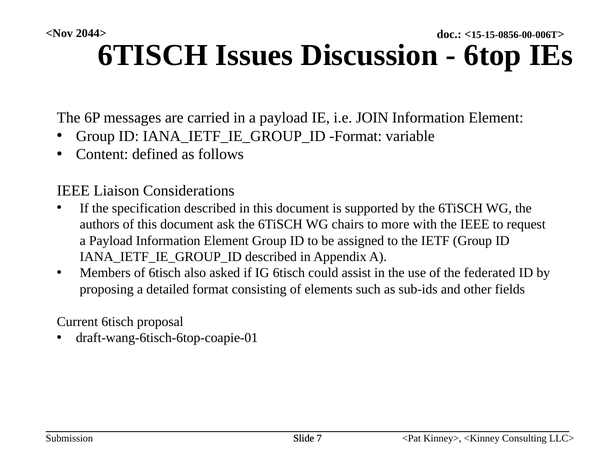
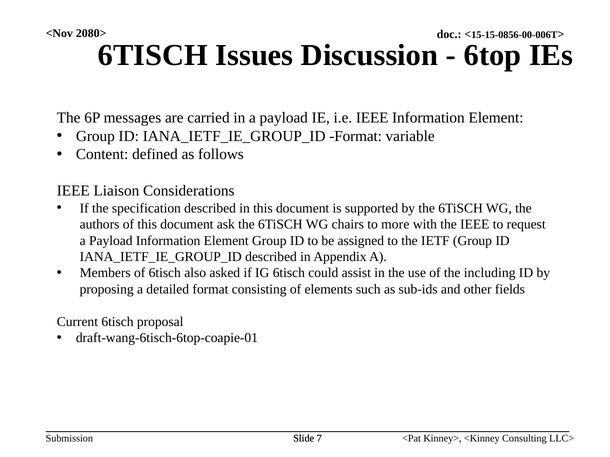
2044>: 2044> -> 2080>
i.e JOIN: JOIN -> IEEE
federated: federated -> including
